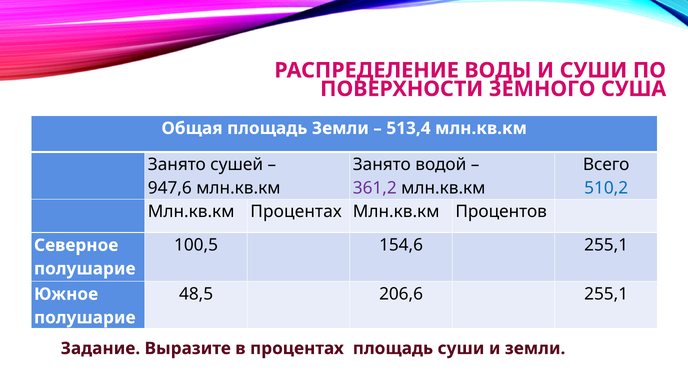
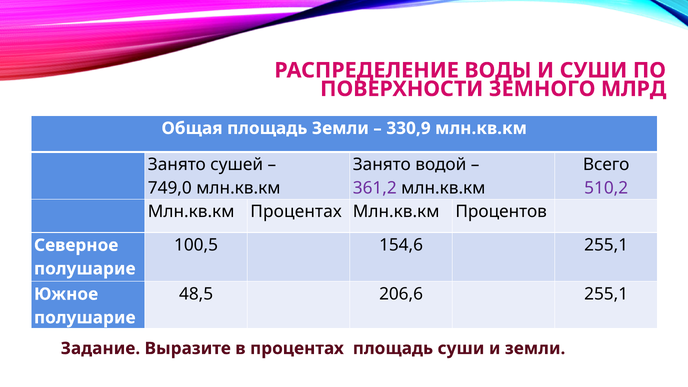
СУША: СУША -> МЛРД
513,4: 513,4 -> 330,9
947,6: 947,6 -> 749,0
510,2 colour: blue -> purple
